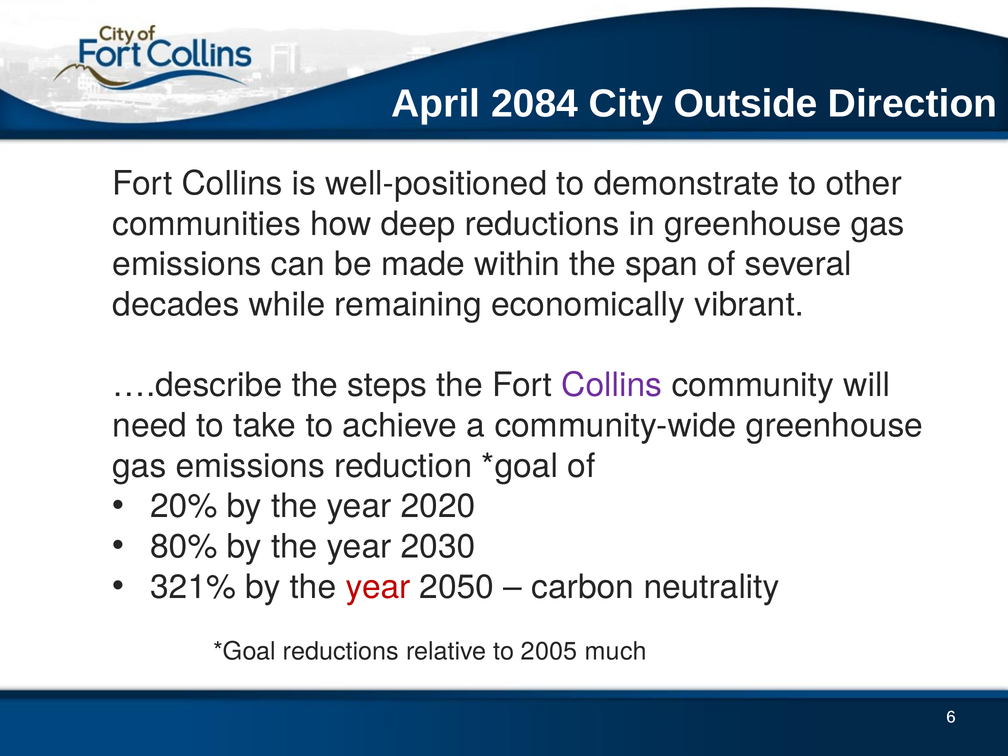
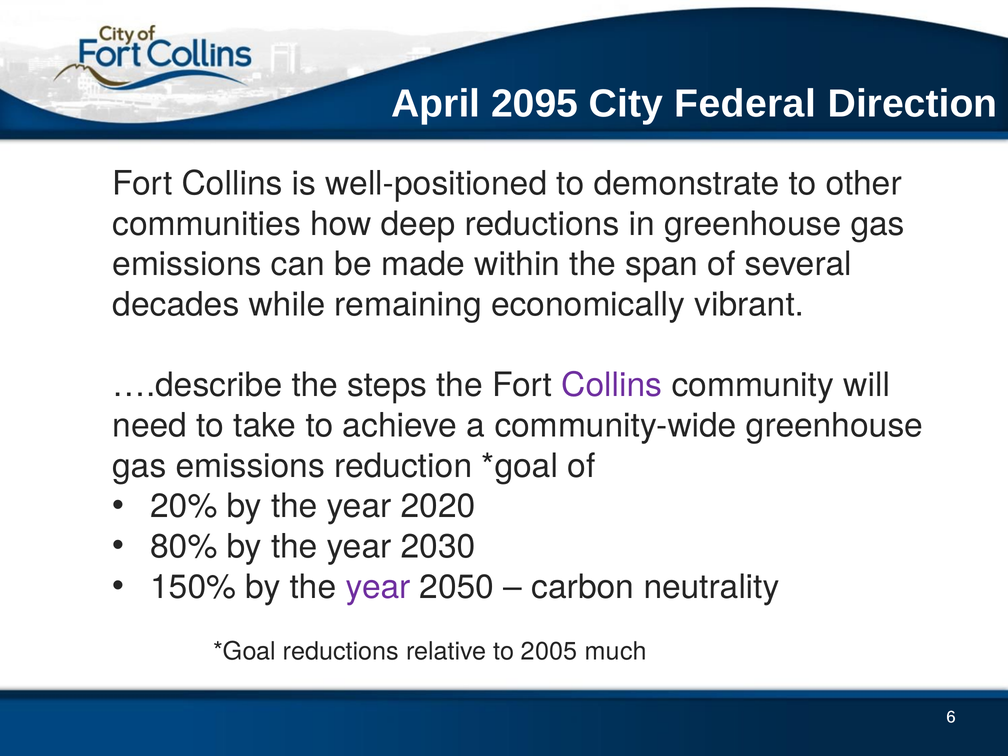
2084: 2084 -> 2095
Outside: Outside -> Federal
321%: 321% -> 150%
year at (378, 587) colour: red -> purple
